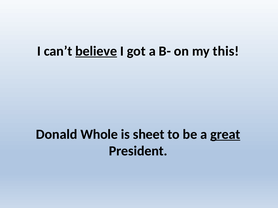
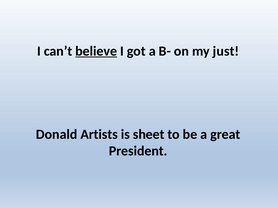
this: this -> just
Whole: Whole -> Artists
great underline: present -> none
